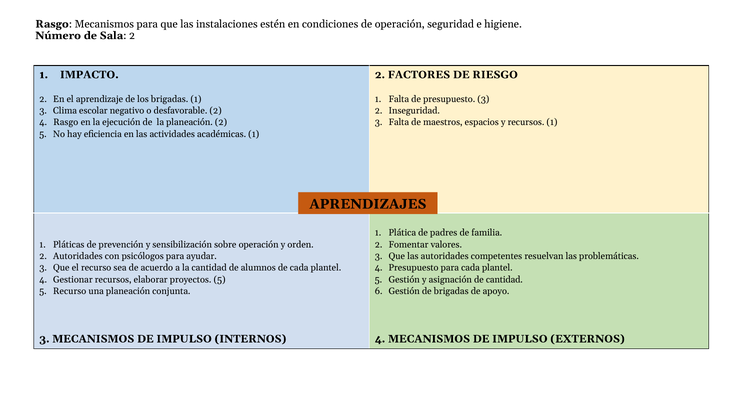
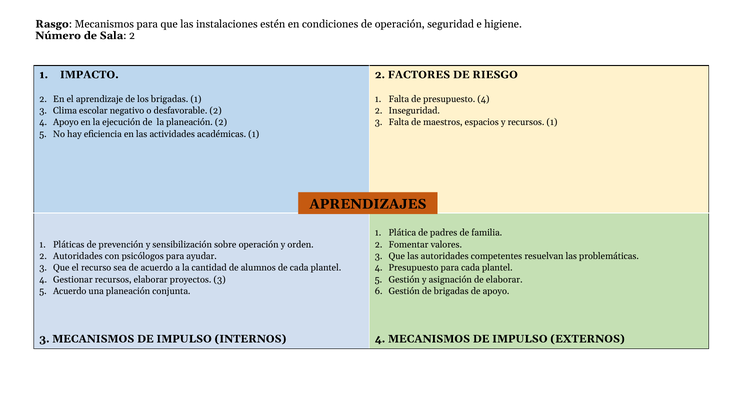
presupuesto 3: 3 -> 4
4 Rasgo: Rasgo -> Apoyo
proyectos 5: 5 -> 3
de cantidad: cantidad -> elaborar
5 Recurso: Recurso -> Acuerdo
